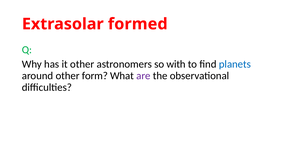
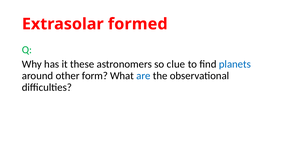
it other: other -> these
with: with -> clue
are colour: purple -> blue
